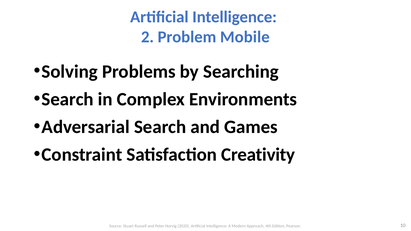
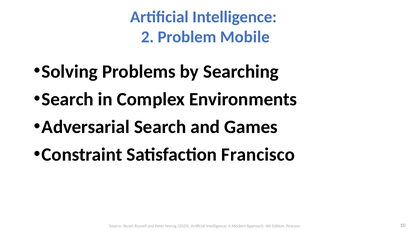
Creativity: Creativity -> Francisco
